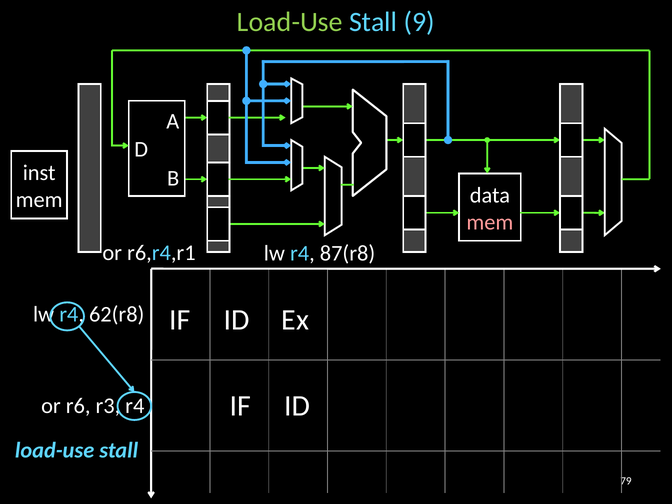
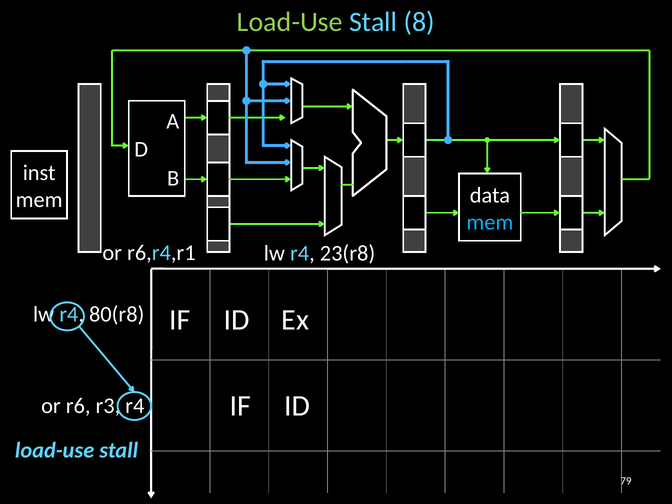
9: 9 -> 8
mem at (490, 222) colour: pink -> light blue
87(r8: 87(r8 -> 23(r8
62(r8: 62(r8 -> 80(r8
